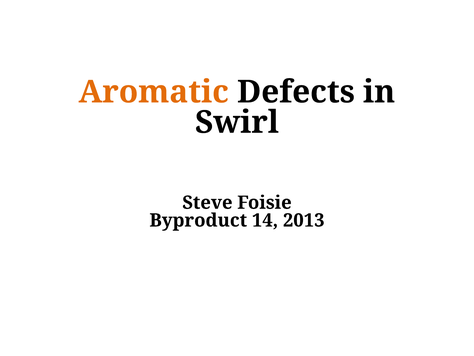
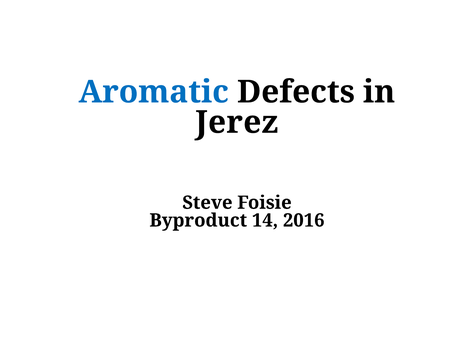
Aromatic colour: orange -> blue
Swirl: Swirl -> Jerez
2013: 2013 -> 2016
